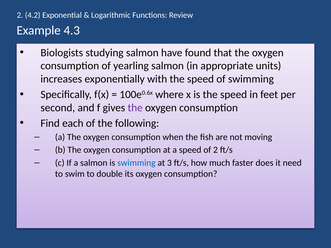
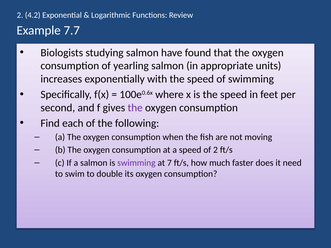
4.3: 4.3 -> 7.7
swimming at (136, 163) colour: blue -> purple
3: 3 -> 7
